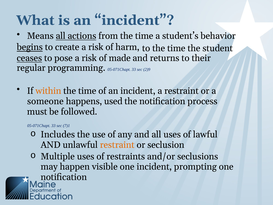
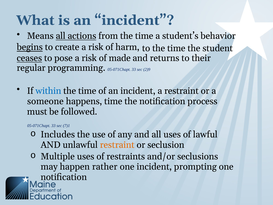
within colour: orange -> blue
happens used: used -> time
visible: visible -> rather
